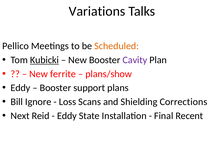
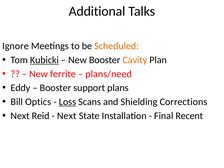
Variations: Variations -> Additional
Pellico: Pellico -> Ignore
Cavity colour: purple -> orange
plans/show: plans/show -> plans/need
Ignore: Ignore -> Optics
Loss underline: none -> present
Eddy at (67, 116): Eddy -> Next
